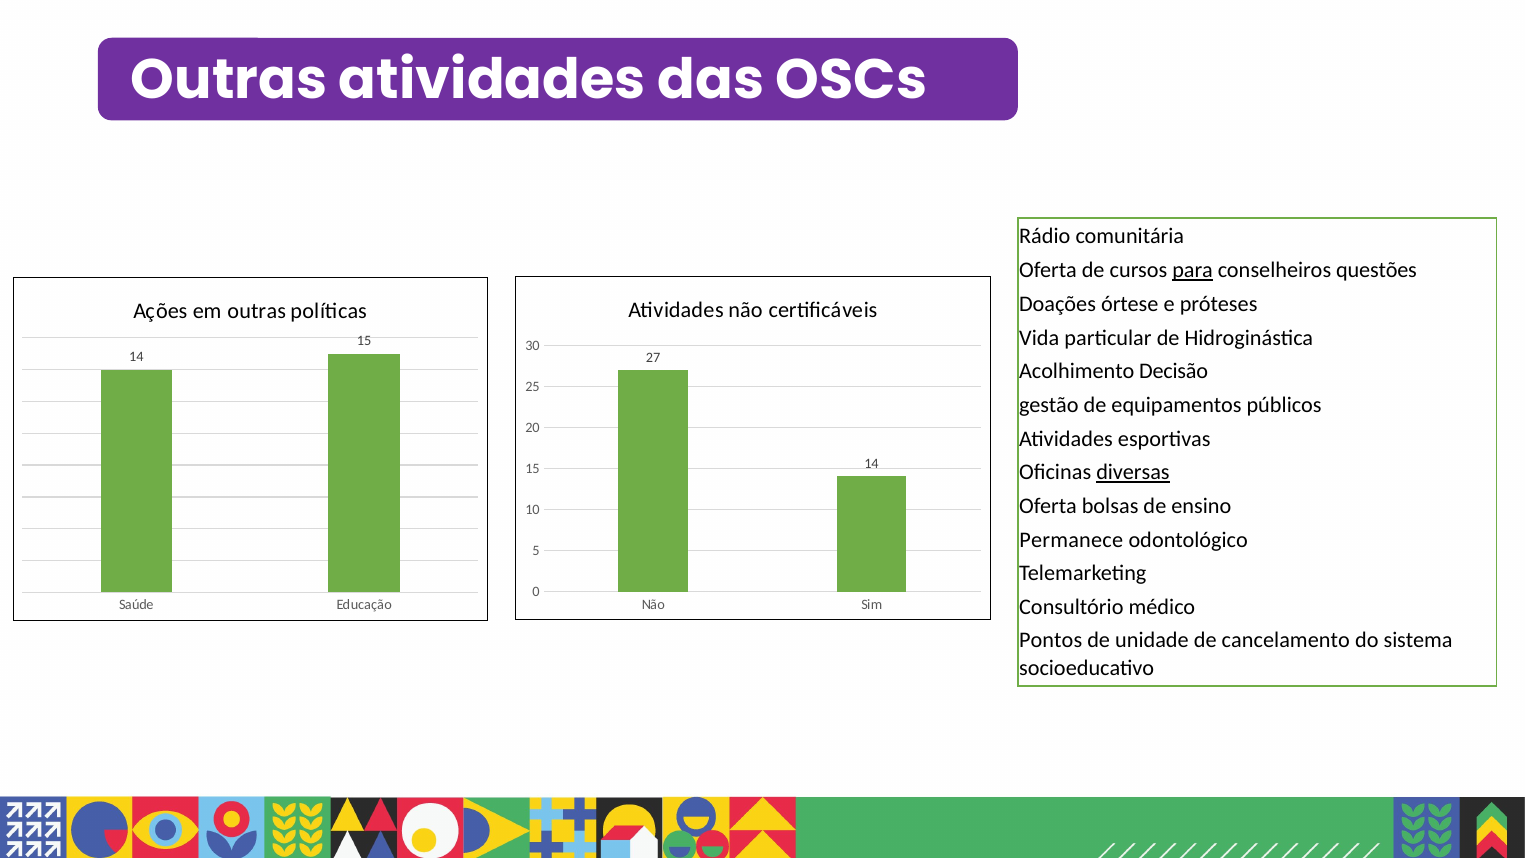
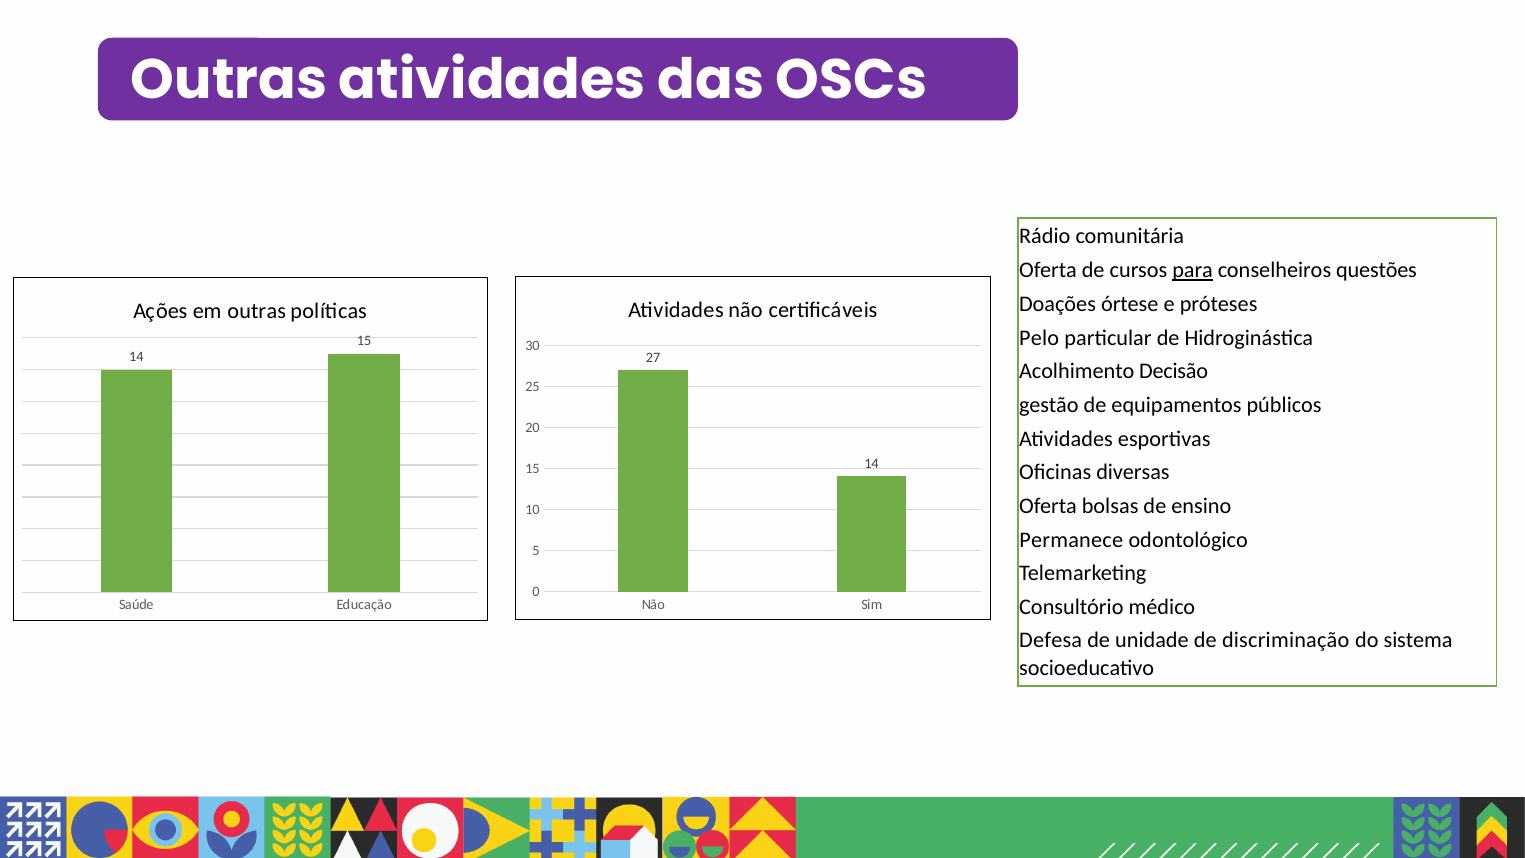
Vida: Vida -> Pelo
diversas underline: present -> none
Pontos: Pontos -> Defesa
cancelamento: cancelamento -> discriminação
